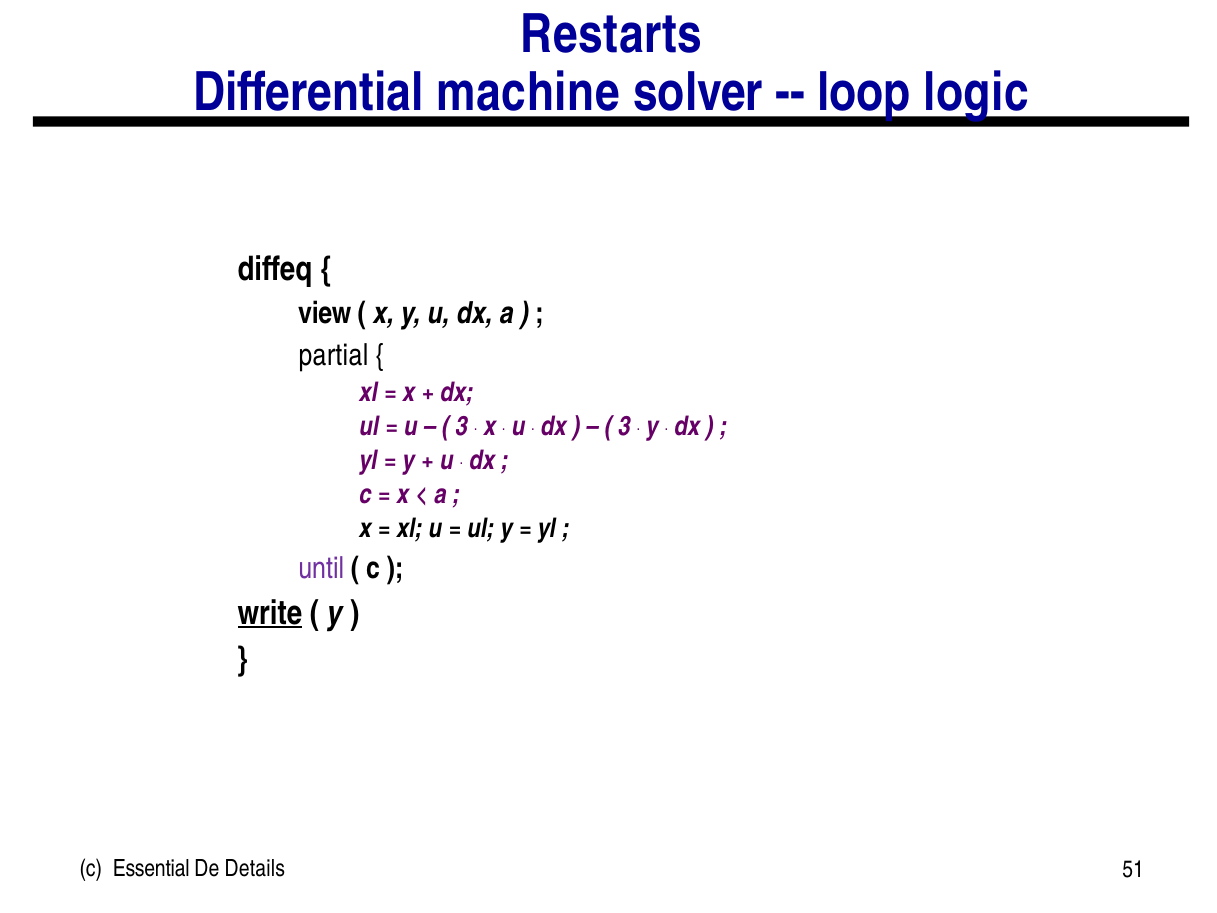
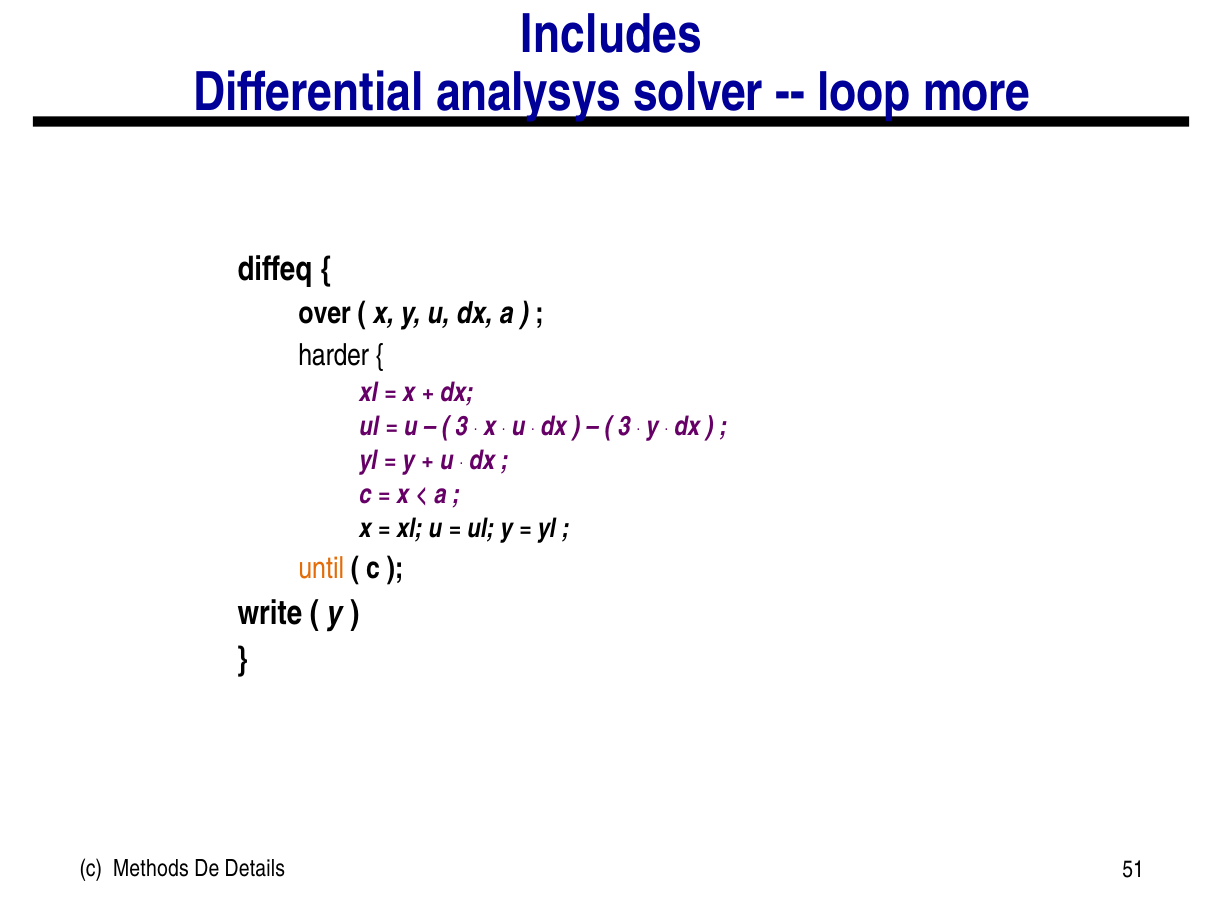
Restarts: Restarts -> Includes
machine: machine -> analysys
logic: logic -> more
view: view -> over
partial: partial -> harder
until colour: purple -> orange
write underline: present -> none
Essential: Essential -> Methods
